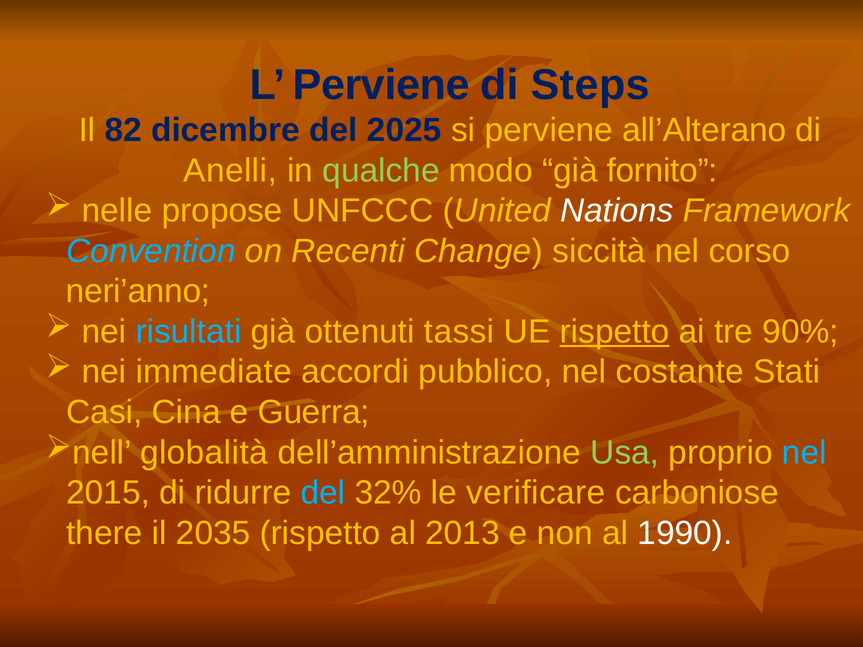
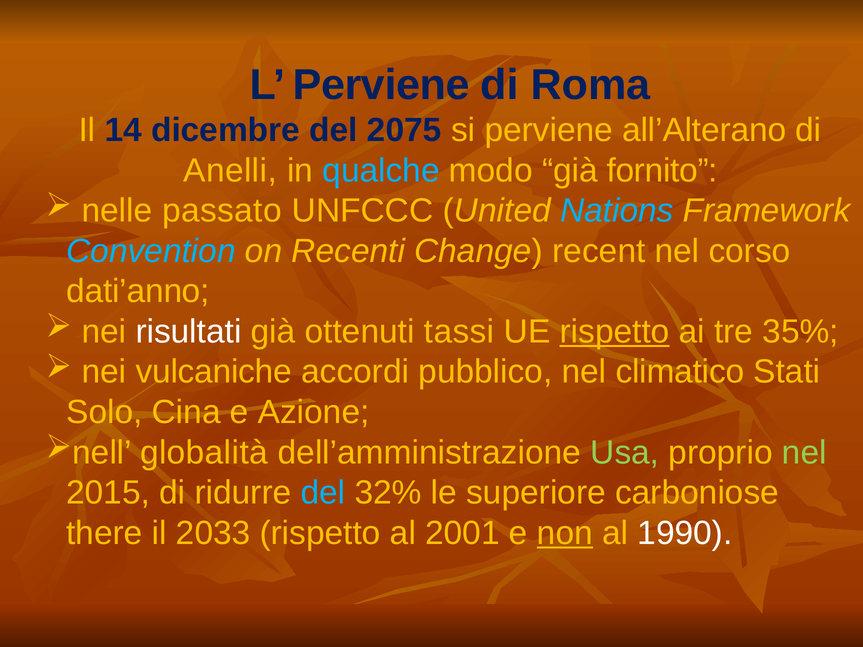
Steps: Steps -> Roma
82: 82 -> 14
2025: 2025 -> 2075
qualche colour: light green -> light blue
propose: propose -> passato
Nations colour: white -> light blue
siccità: siccità -> recent
neri’anno: neri’anno -> dati’anno
risultati colour: light blue -> white
90%: 90% -> 35%
immediate: immediate -> vulcaniche
costante: costante -> climatico
Casi: Casi -> Solo
Guerra: Guerra -> Azione
nel at (804, 453) colour: light blue -> light green
verificare: verificare -> superiore
2035: 2035 -> 2033
2013: 2013 -> 2001
non underline: none -> present
